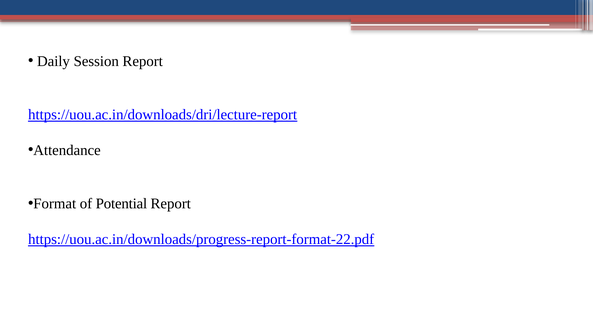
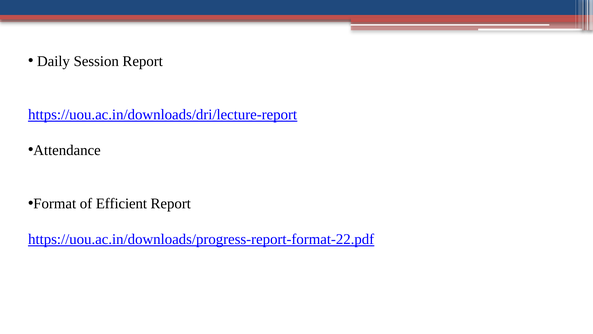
Potential: Potential -> Efficient
